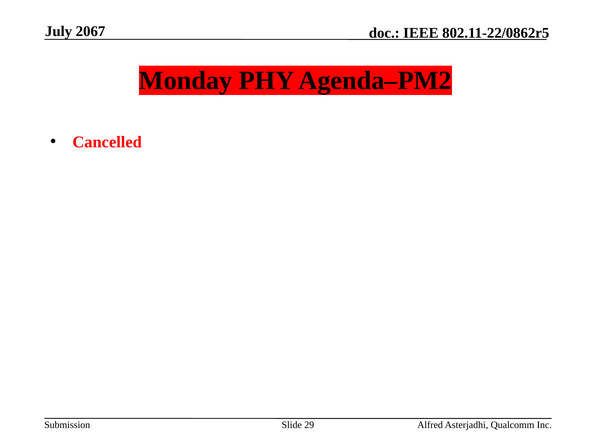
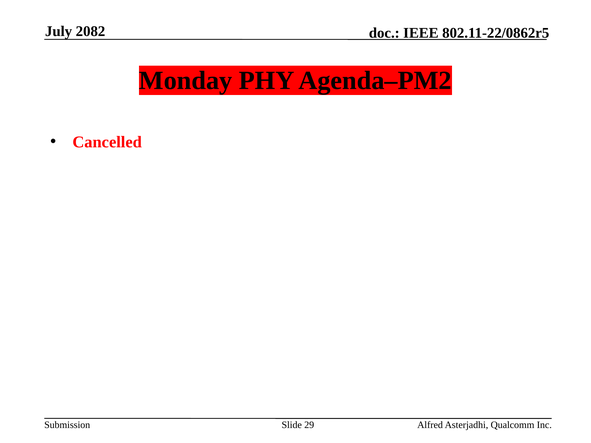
2067: 2067 -> 2082
